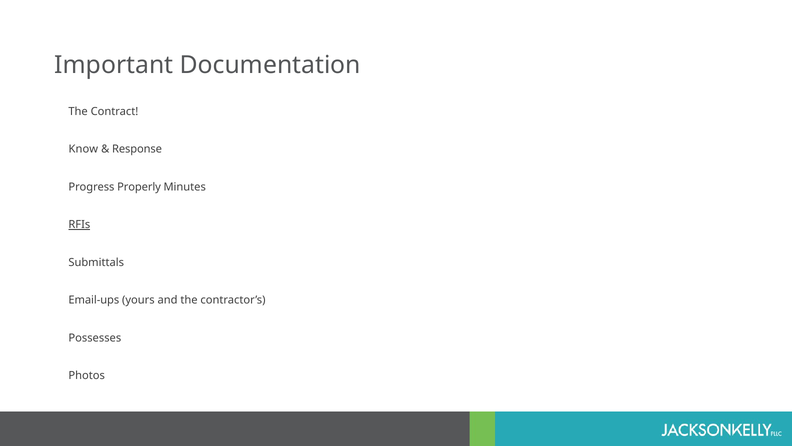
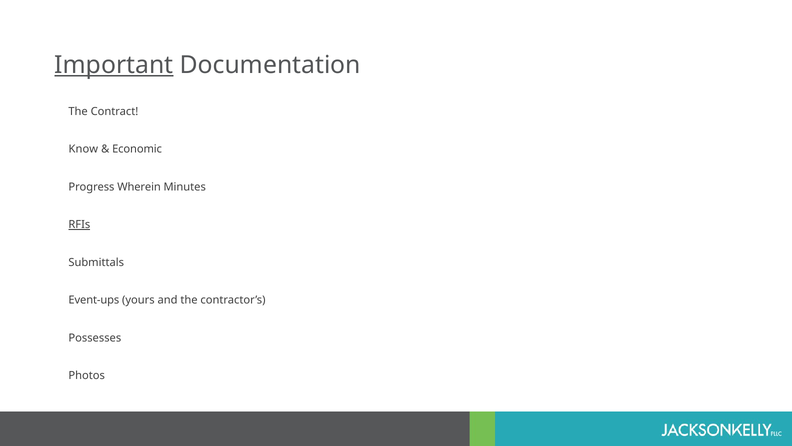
Important underline: none -> present
Response: Response -> Economic
Properly: Properly -> Wherein
Email-ups: Email-ups -> Event-ups
